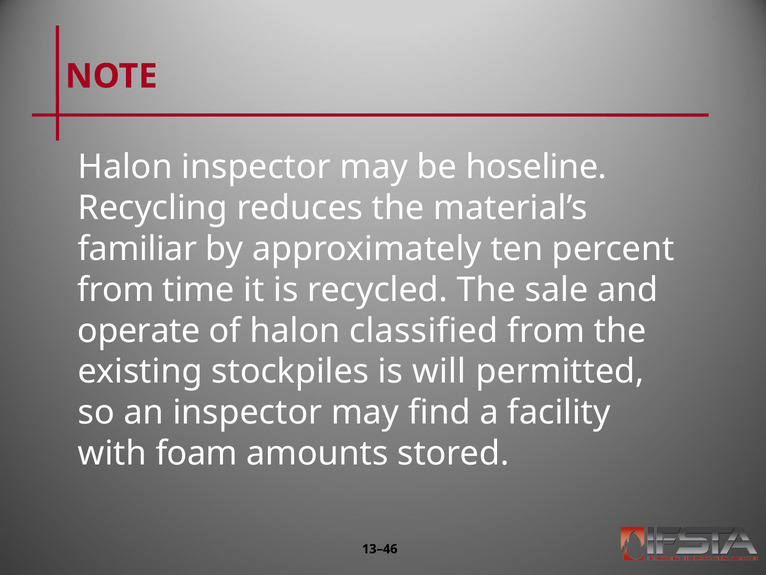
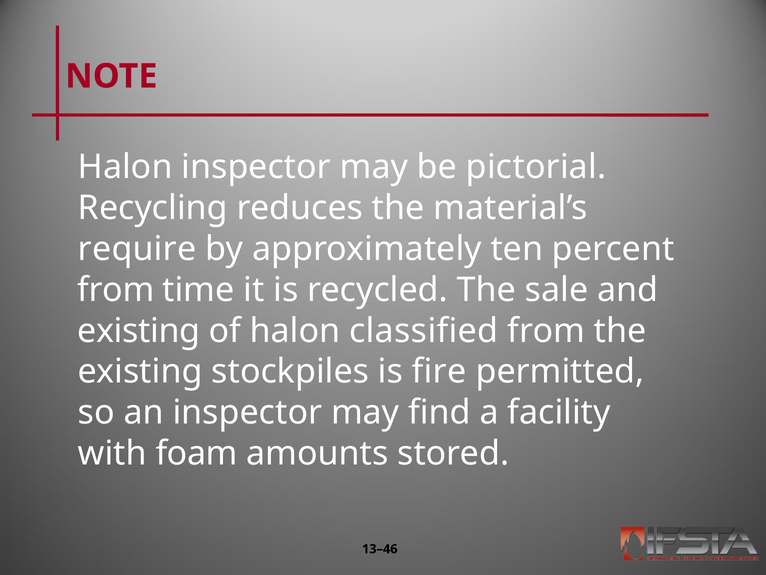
hoseline: hoseline -> pictorial
familiar: familiar -> require
operate at (139, 331): operate -> existing
will: will -> fire
